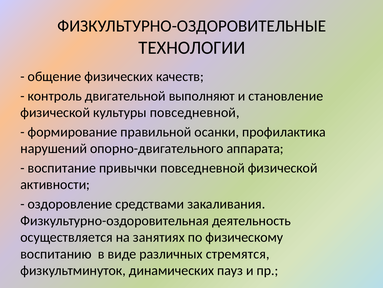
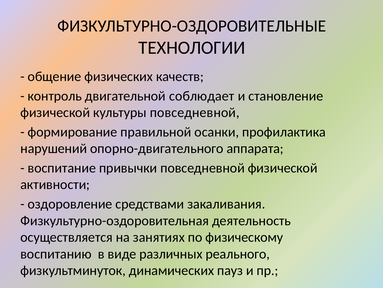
выполняют: выполняют -> соблюдает
стремятся: стремятся -> реального
